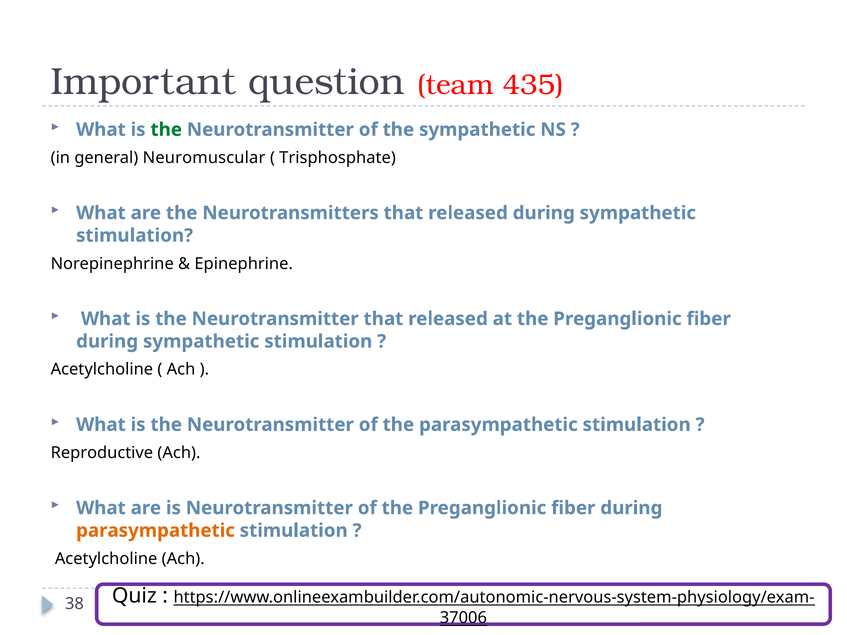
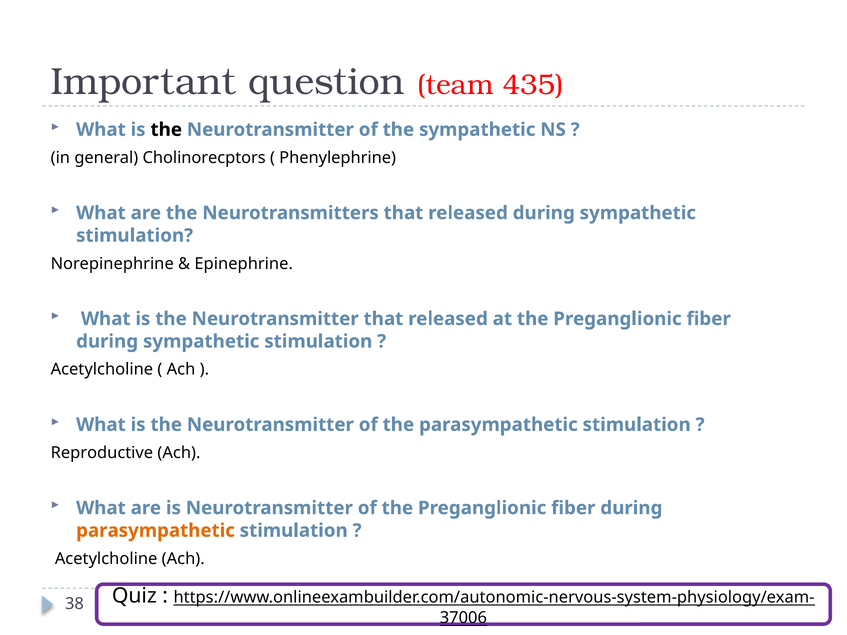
the at (166, 130) colour: green -> black
Neuromuscular: Neuromuscular -> Cholinorecptors
Trisphosphate: Trisphosphate -> Phenylephrine
